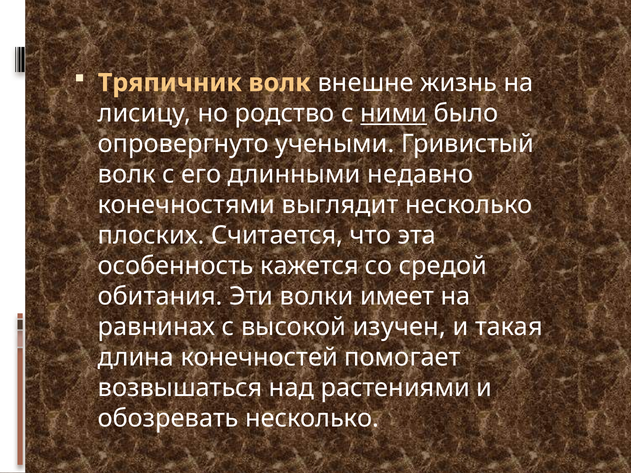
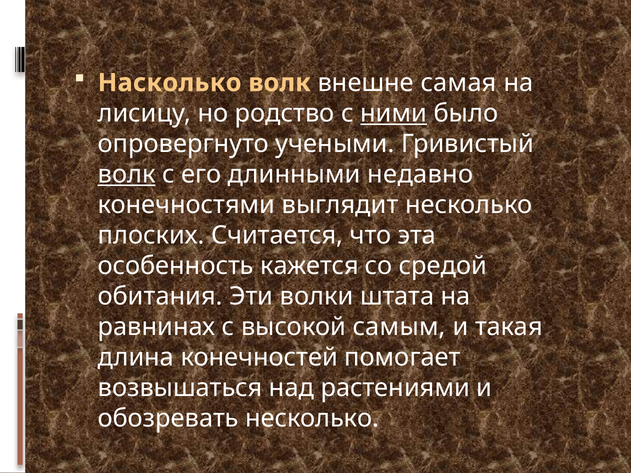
Тряпичник: Тряпичник -> Насколько
жизнь: жизнь -> самая
волк at (127, 174) underline: none -> present
имеет: имеет -> штата
изучен: изучен -> самым
